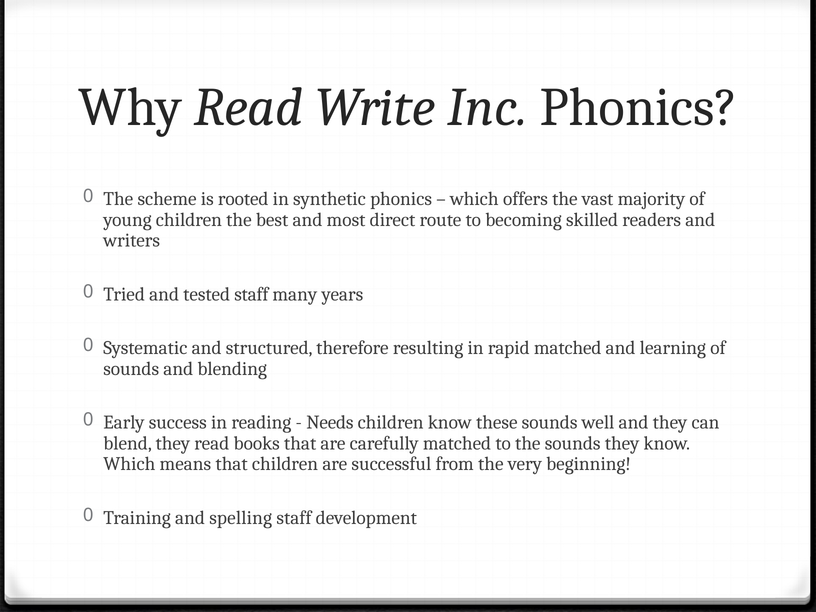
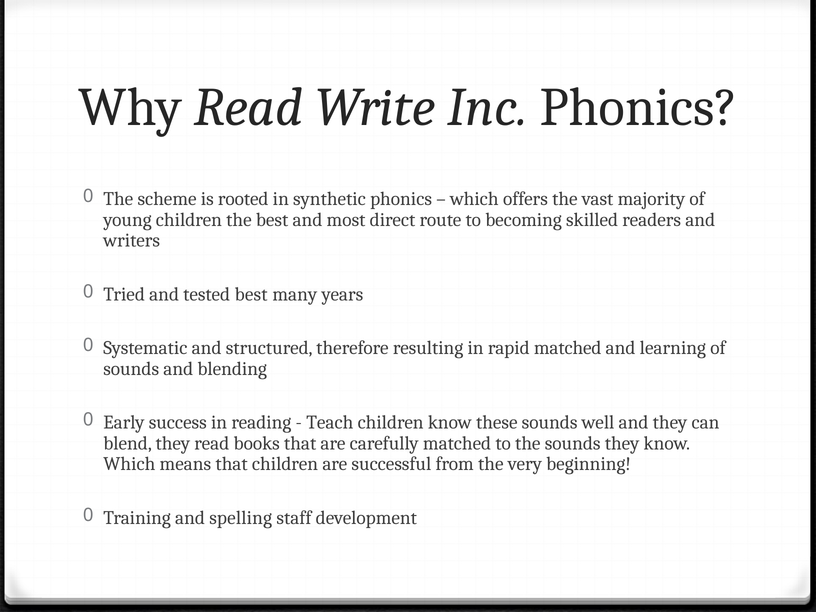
tested staff: staff -> best
Needs: Needs -> Teach
